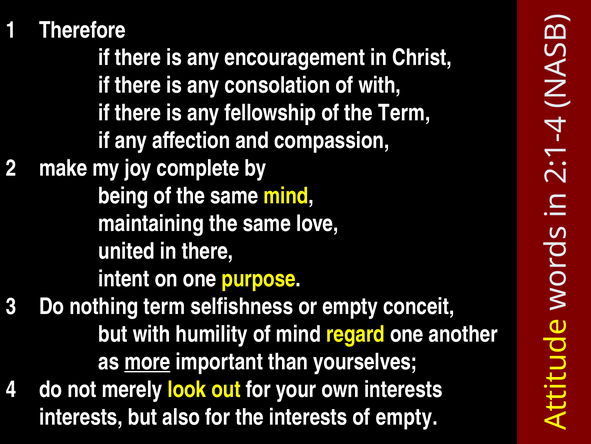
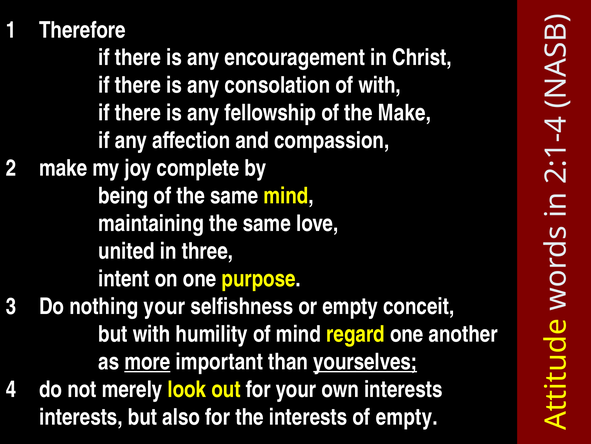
the Term: Term -> Make
in there: there -> three
nothing term: term -> your
yourselves underline: none -> present
